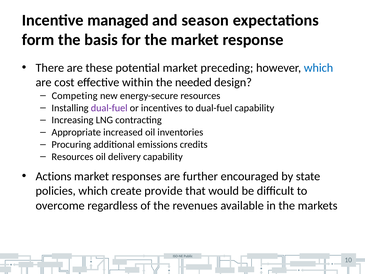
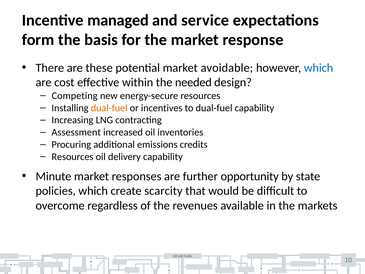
season: season -> service
preceding: preceding -> avoidable
dual-fuel at (109, 108) colour: purple -> orange
Appropriate: Appropriate -> Assessment
Actions: Actions -> Minute
encouraged: encouraged -> opportunity
provide: provide -> scarcity
